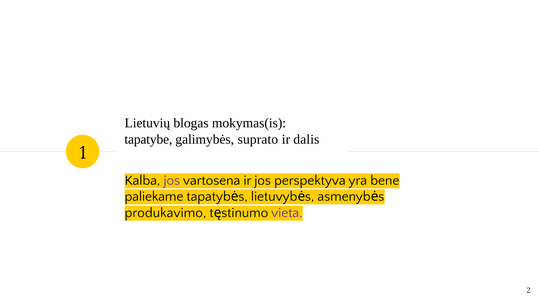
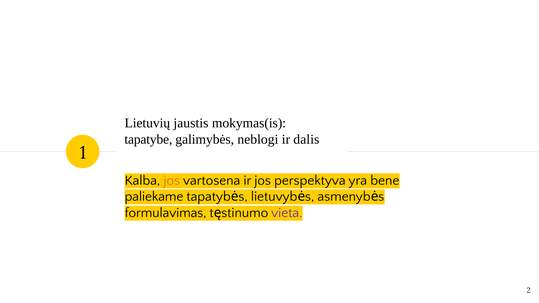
blogas: blogas -> jaustis
suprato: suprato -> neblogi
jos at (172, 180) colour: purple -> orange
produkavimo: produkavimo -> formulavimas
